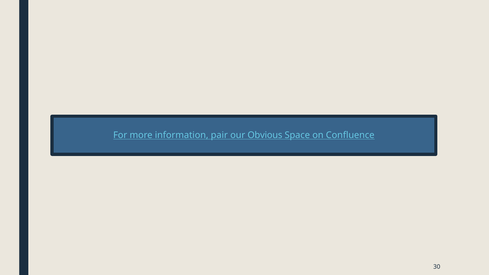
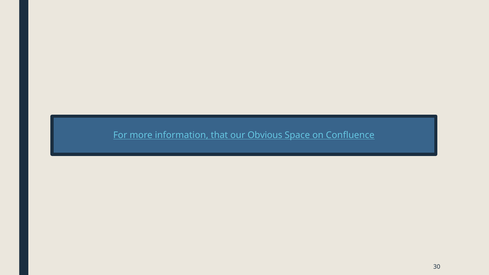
pair: pair -> that
